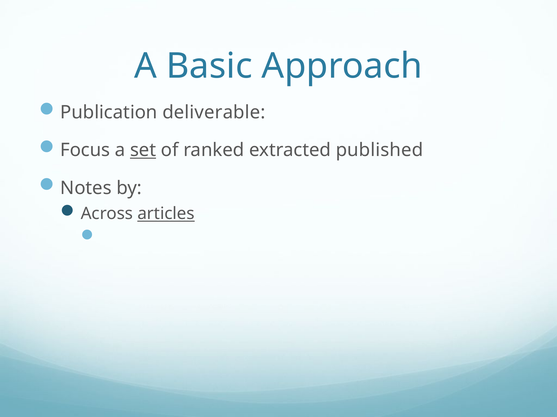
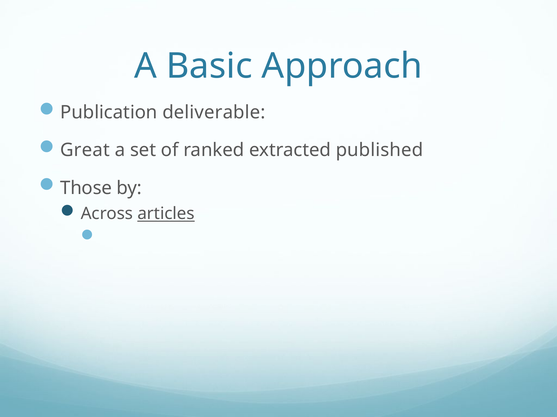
Focus: Focus -> Great
set underline: present -> none
Notes: Notes -> Those
